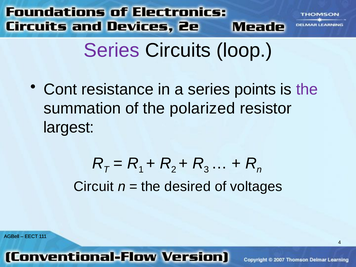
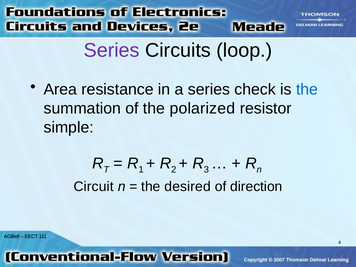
Cont: Cont -> Area
points: points -> check
the at (307, 90) colour: purple -> blue
largest: largest -> simple
voltages: voltages -> direction
